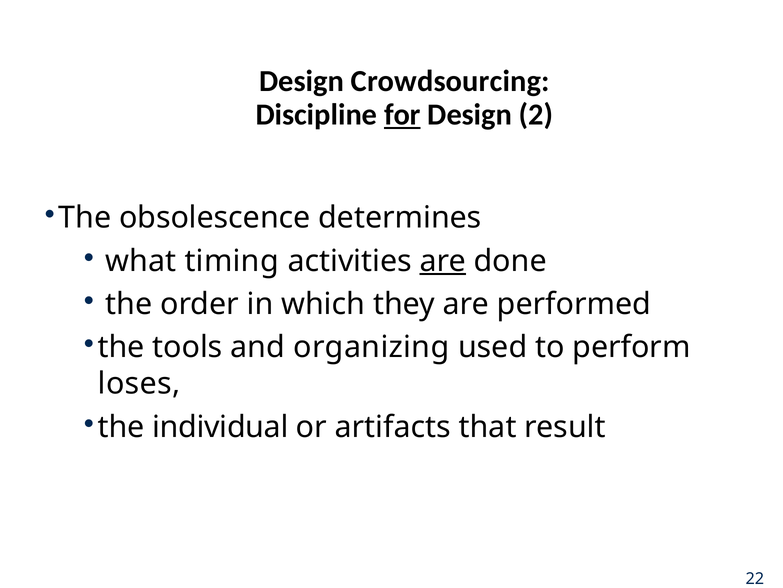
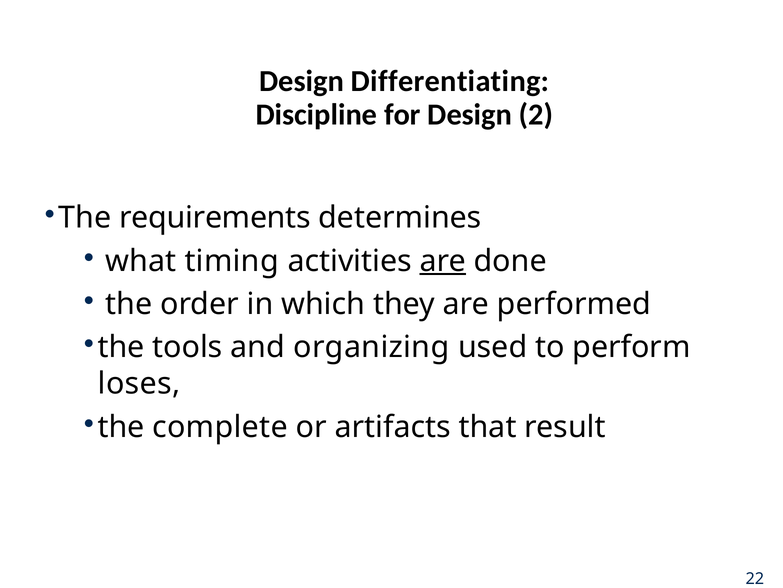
Crowdsourcing: Crowdsourcing -> Differentiating
for underline: present -> none
obsolescence: obsolescence -> requirements
individual: individual -> complete
